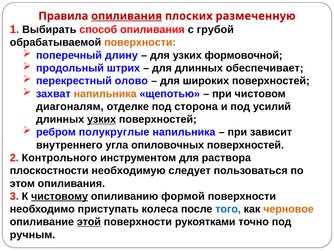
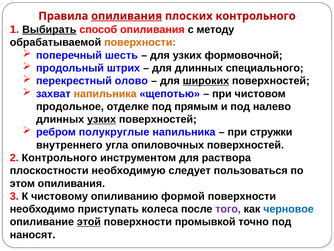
плоских размеченную: размеченную -> контрольного
Выбирать underline: none -> present
грубой: грубой -> методу
длину: длину -> шесть
обеспечивает: обеспечивает -> специального
широких underline: none -> present
диагоналям: диагоналям -> продольное
сторона: сторона -> прямым
усилий: усилий -> налево
зависит: зависит -> стружки
чистовому underline: present -> none
того colour: blue -> purple
черновое colour: orange -> blue
рукоятками: рукоятками -> промывкой
ручным: ручным -> наносят
